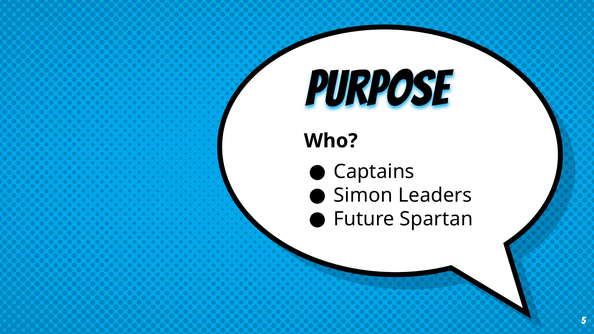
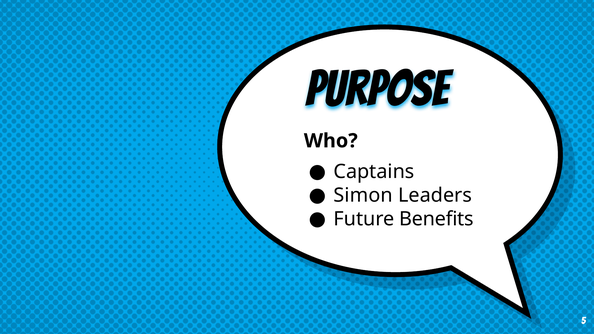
Spartan: Spartan -> Benefits
